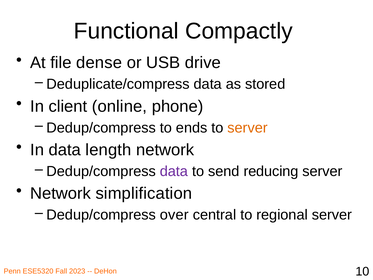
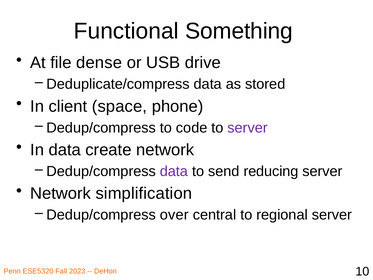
Compactly: Compactly -> Something
online: online -> space
ends: ends -> code
server at (248, 128) colour: orange -> purple
length: length -> create
